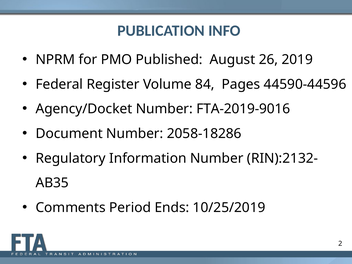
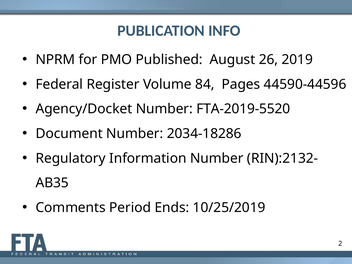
FTA-2019-9016: FTA-2019-9016 -> FTA-2019-5520
2058-18286: 2058-18286 -> 2034-18286
